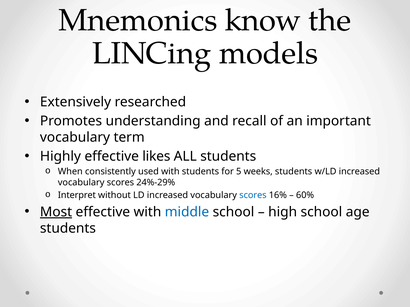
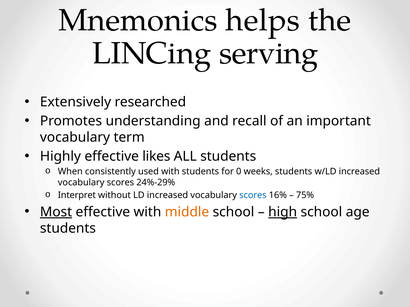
know: know -> helps
models: models -> serving
5: 5 -> 0
60%: 60% -> 75%
middle colour: blue -> orange
high underline: none -> present
